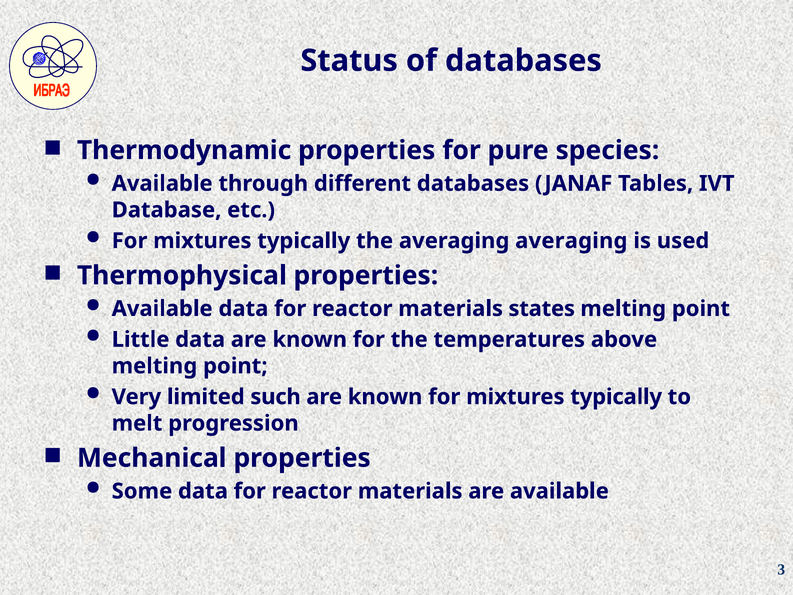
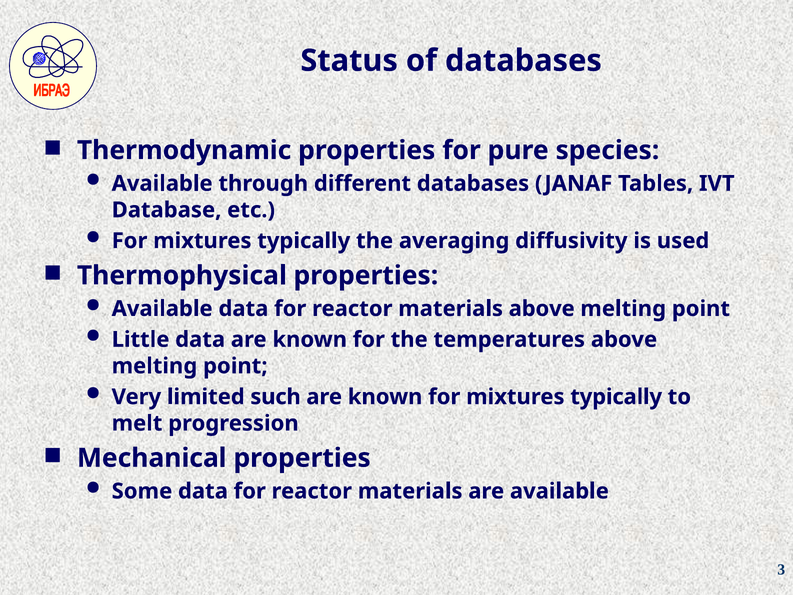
averaging averaging: averaging -> diffusivity
materials states: states -> above
